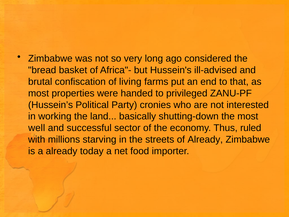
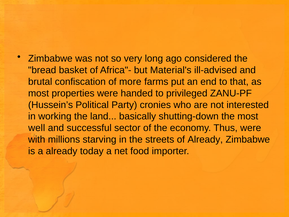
Hussein's: Hussein's -> Material's
living: living -> more
Thus ruled: ruled -> were
